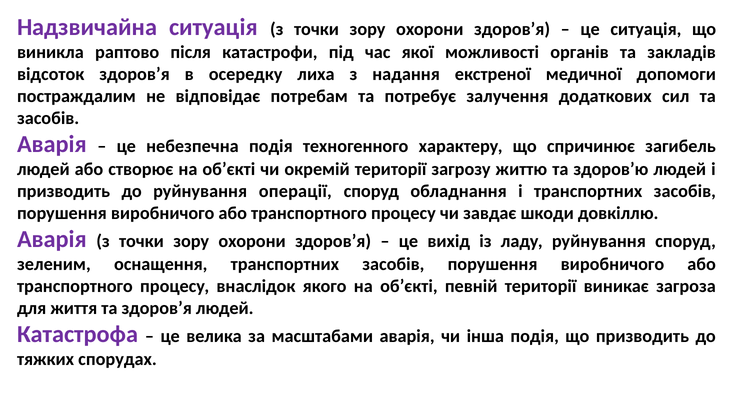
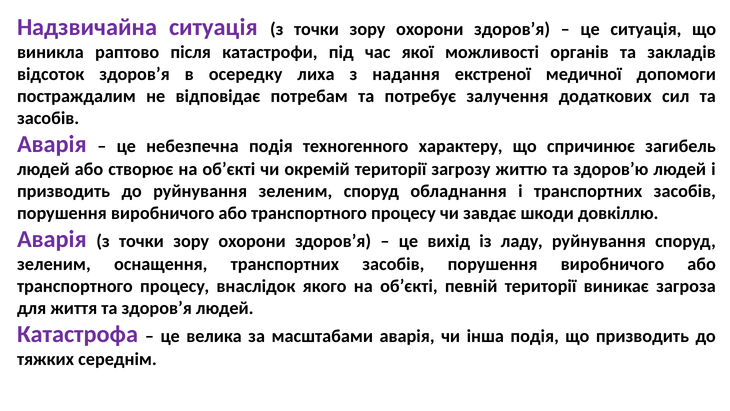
руйнування операції: операції -> зеленим
спорудах: спорудах -> середнім
